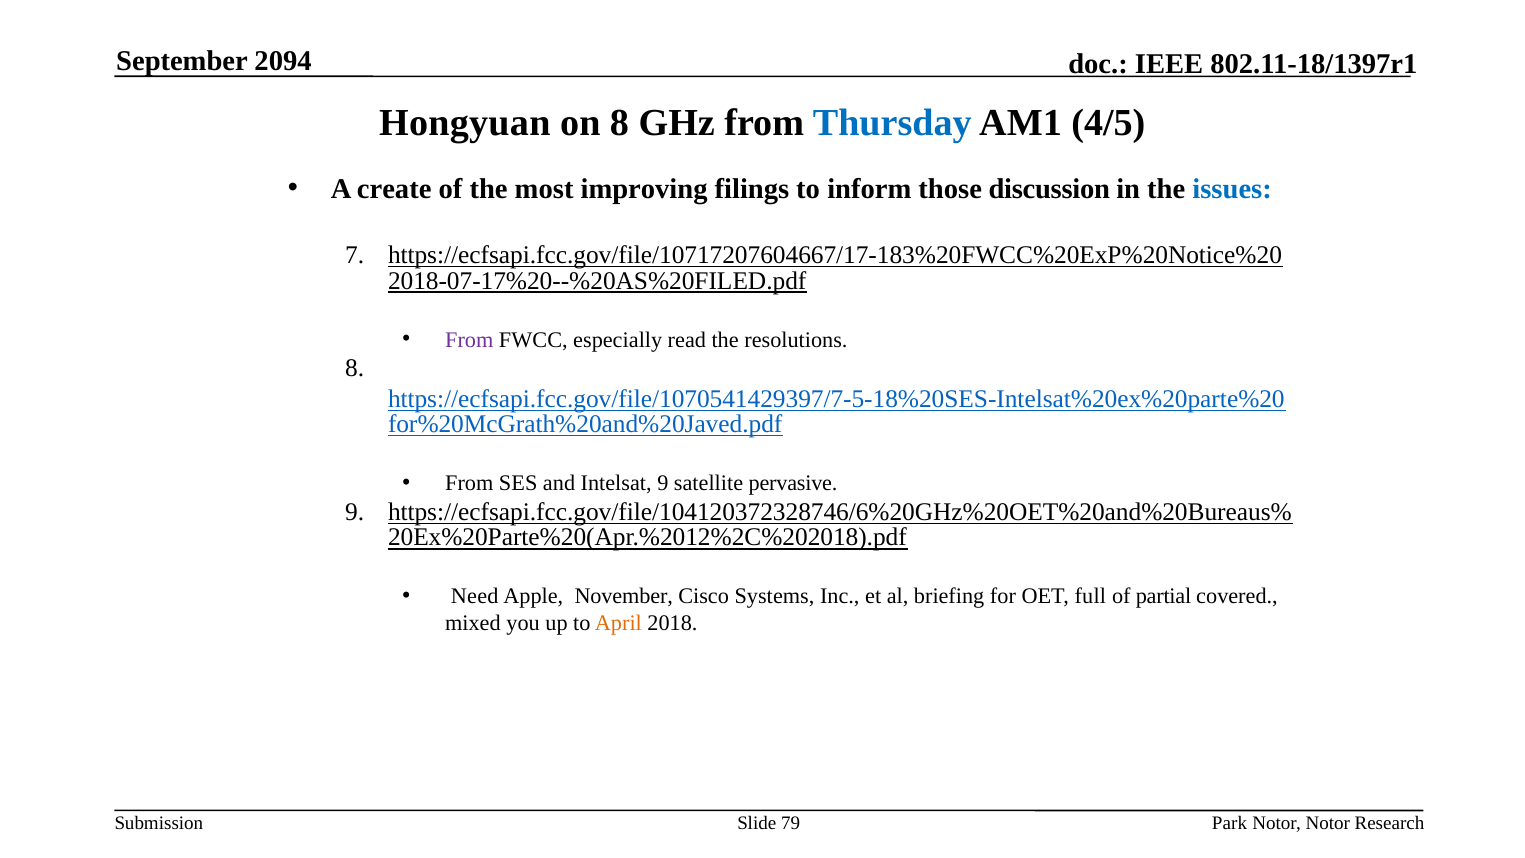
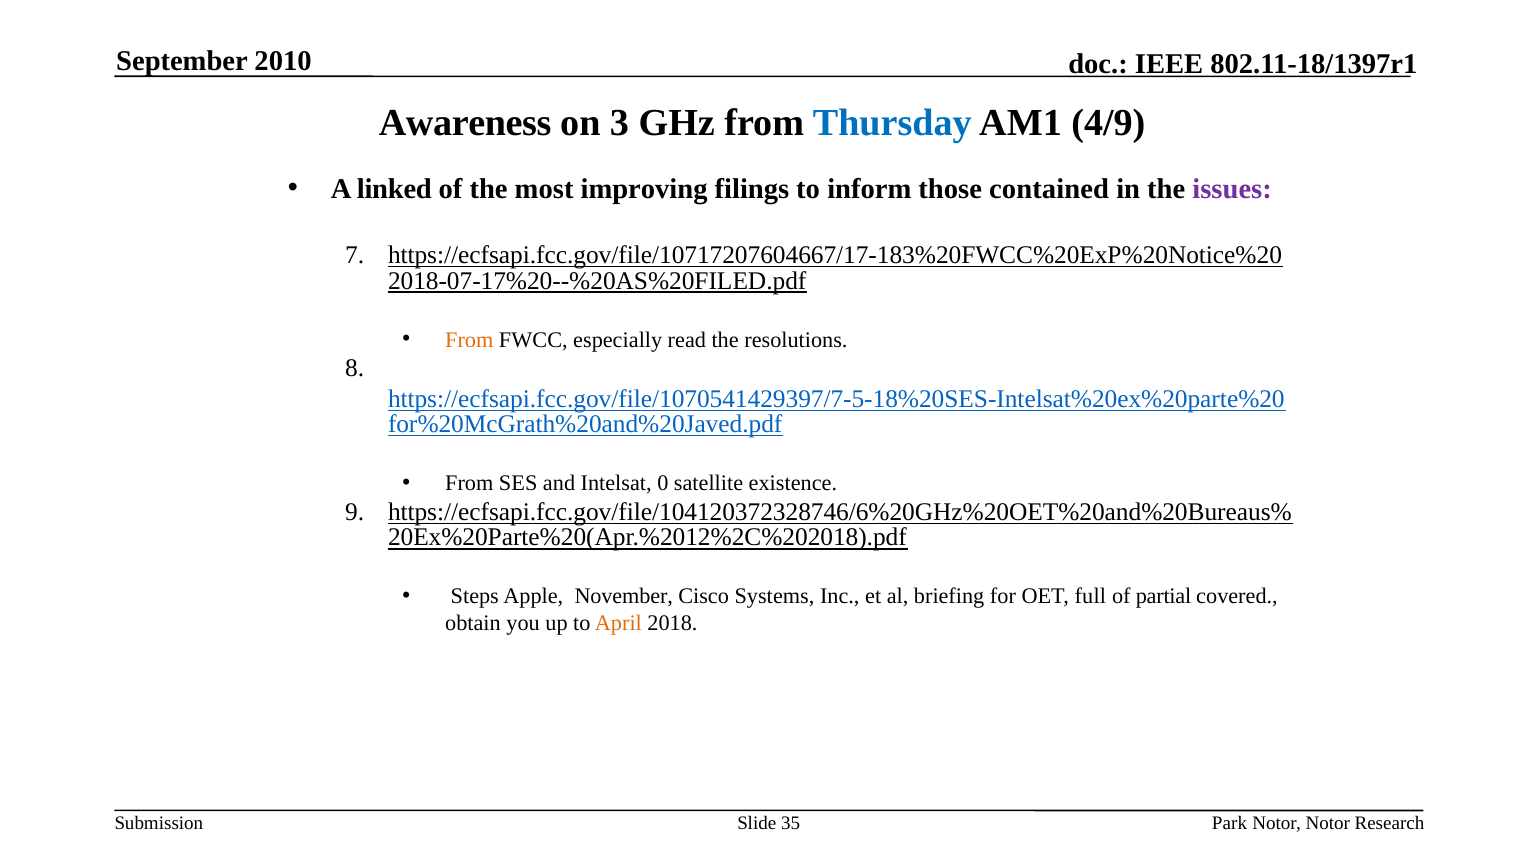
2094: 2094 -> 2010
Hongyuan: Hongyuan -> Awareness
on 8: 8 -> 3
4/5: 4/5 -> 4/9
create: create -> linked
discussion: discussion -> contained
issues colour: blue -> purple
From at (469, 340) colour: purple -> orange
Intelsat 9: 9 -> 0
pervasive: pervasive -> existence
Need: Need -> Steps
mixed: mixed -> obtain
79: 79 -> 35
